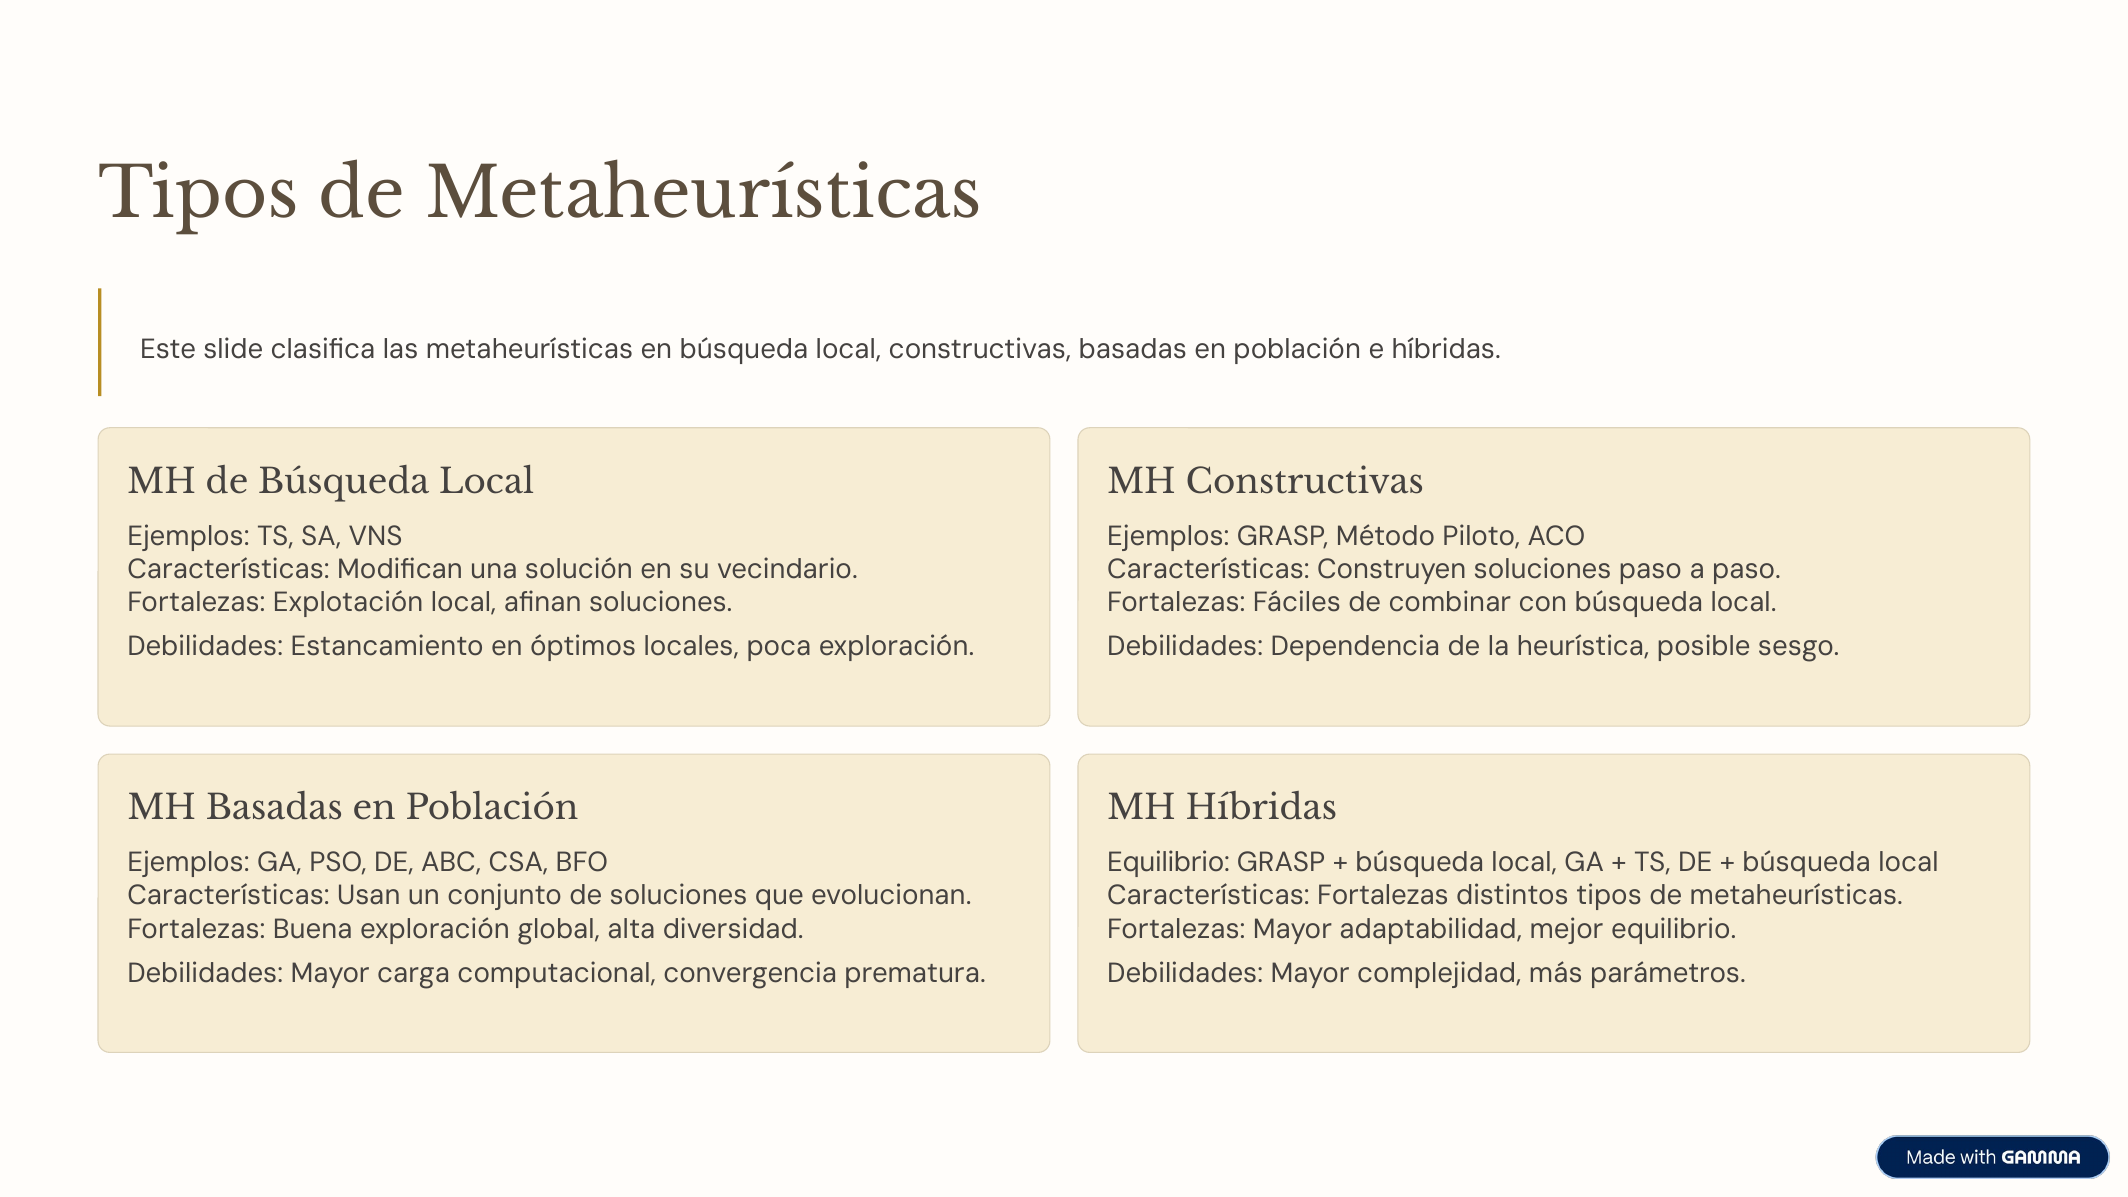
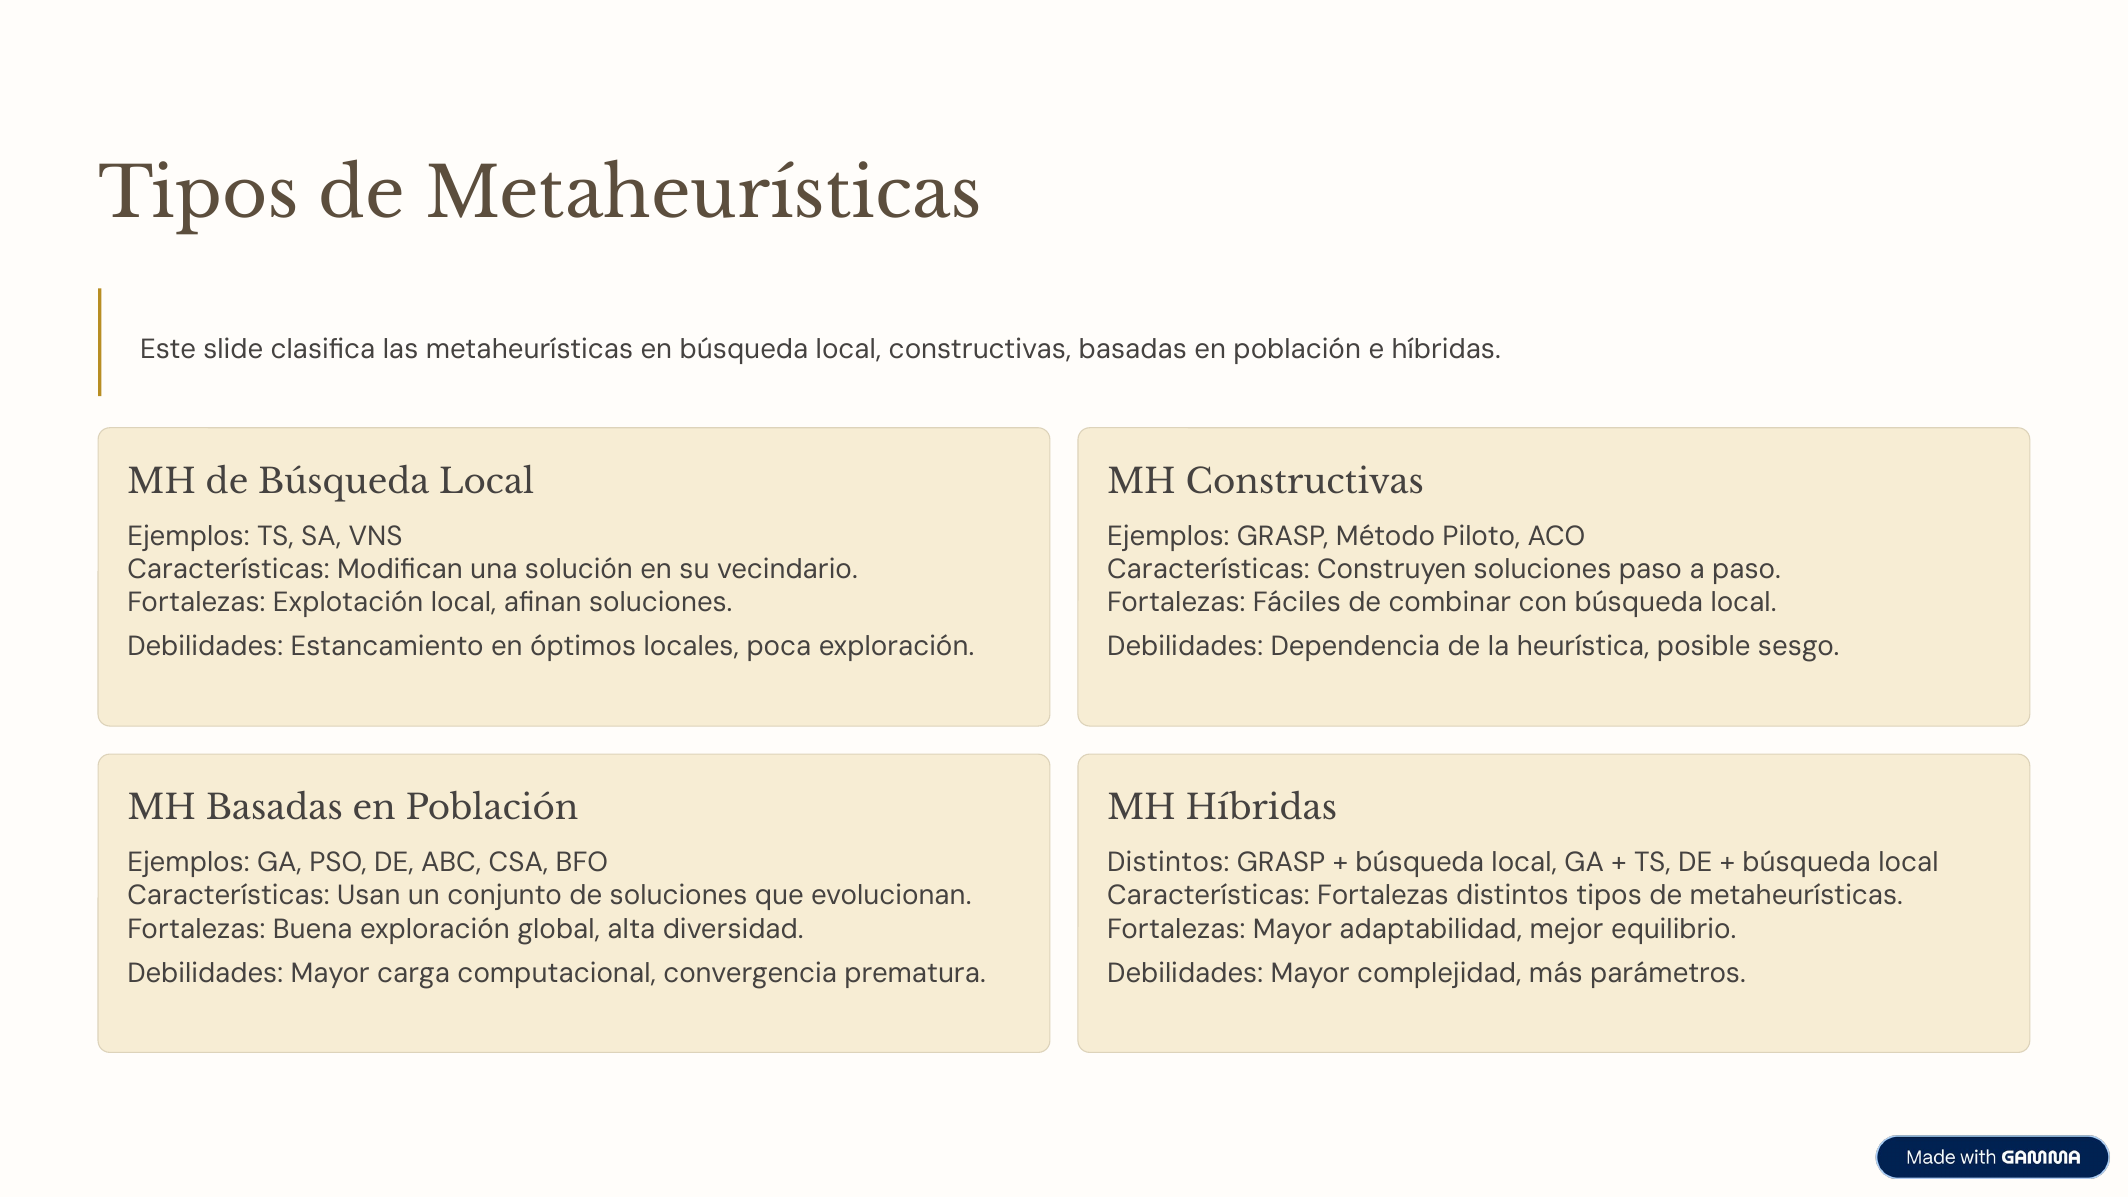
Equilibrio at (1168, 862): Equilibrio -> Distintos
